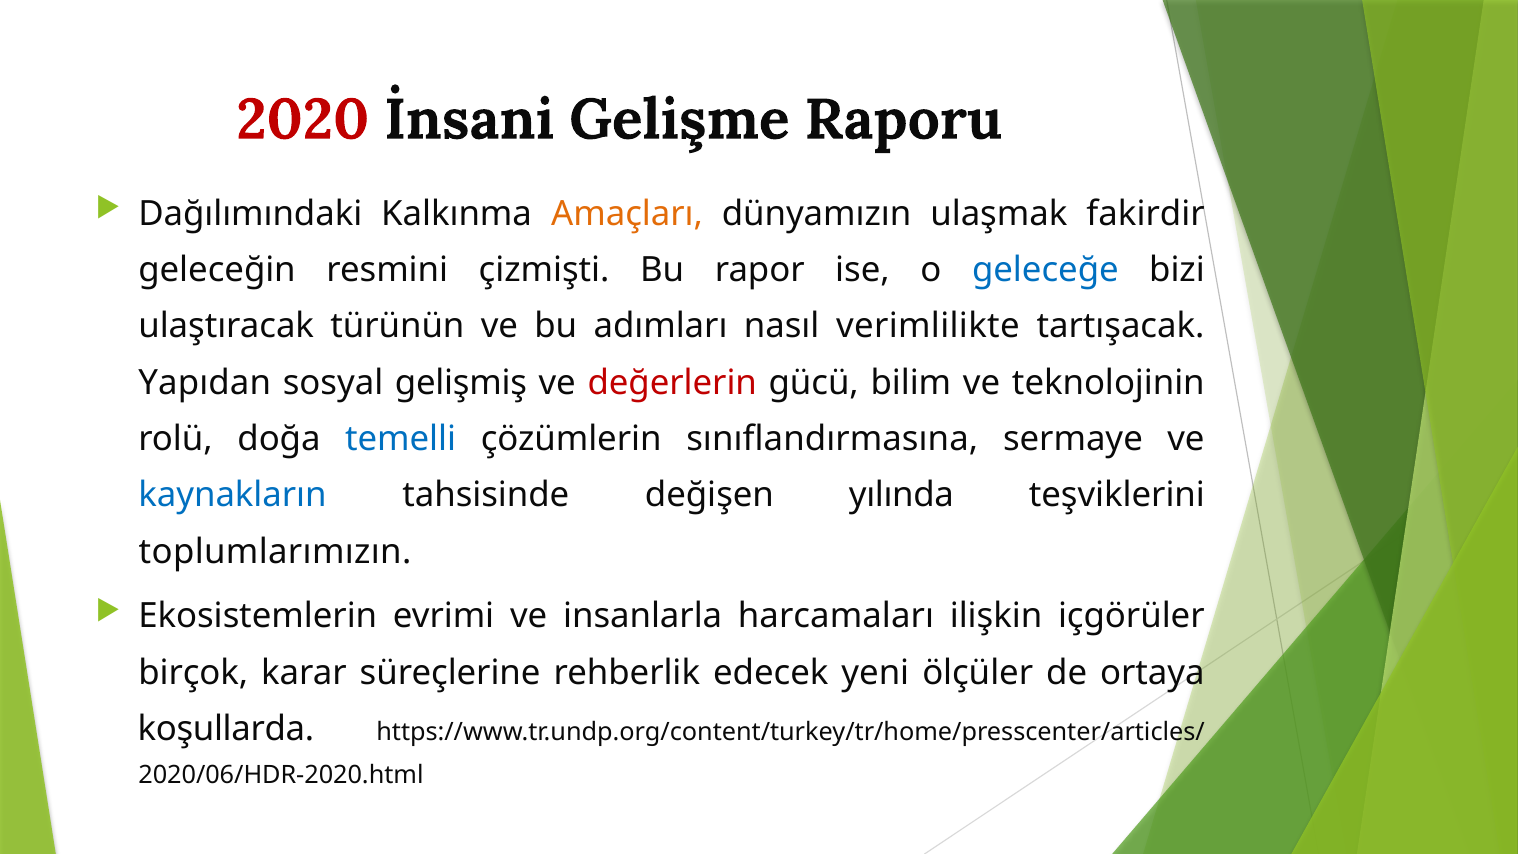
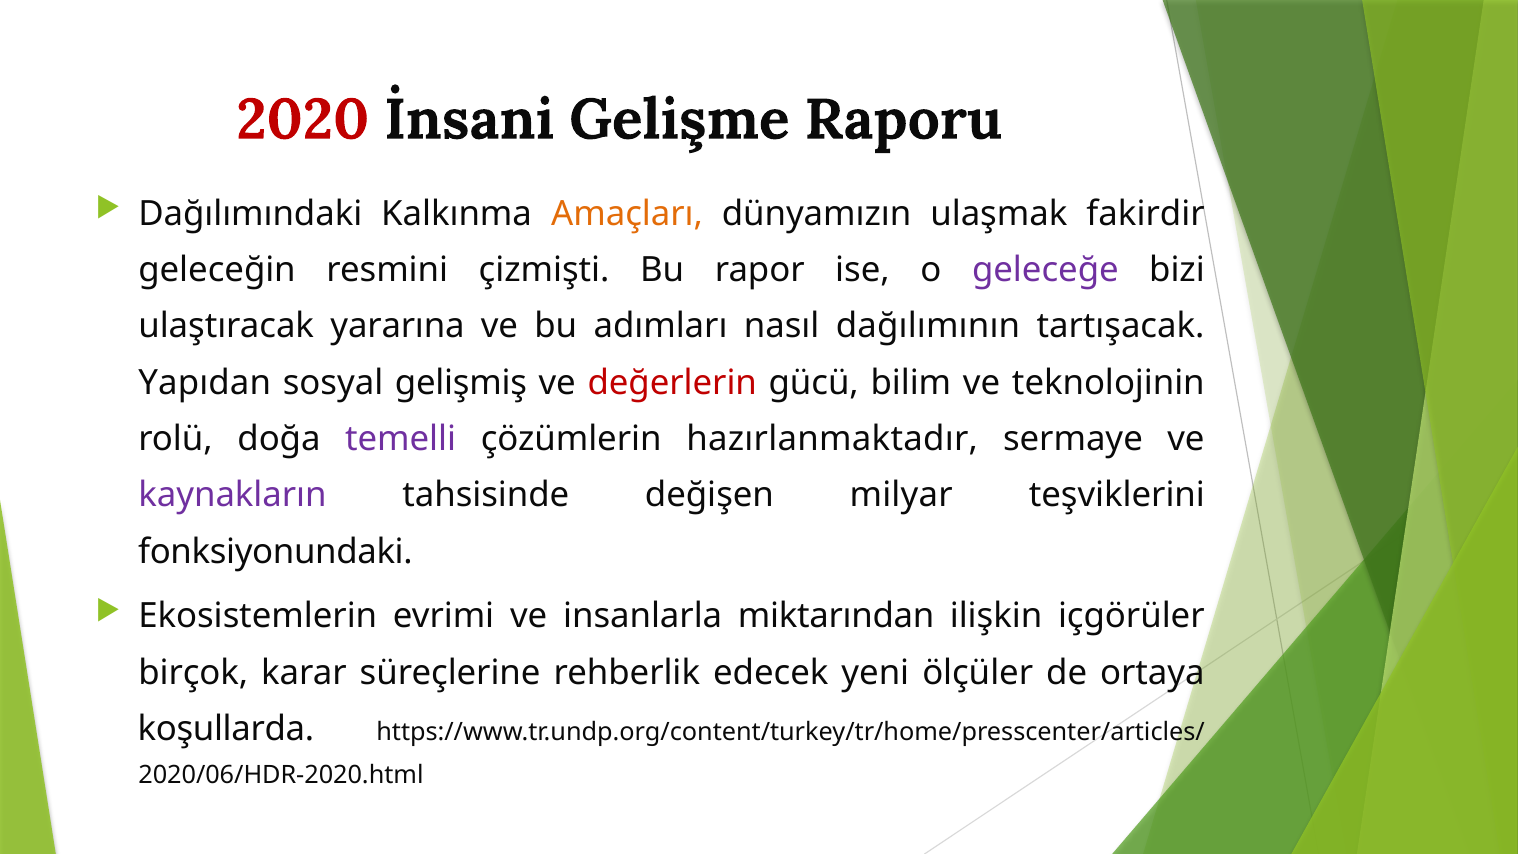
geleceğe colour: blue -> purple
türünün: türünün -> yararına
verimlilikte: verimlilikte -> dağılımının
temelli colour: blue -> purple
sınıflandırmasına: sınıflandırmasına -> hazırlanmaktadır
kaynakların colour: blue -> purple
yılında: yılında -> milyar
toplumlarımızın: toplumlarımızın -> fonksiyonundaki
harcamaları: harcamaları -> miktarından
